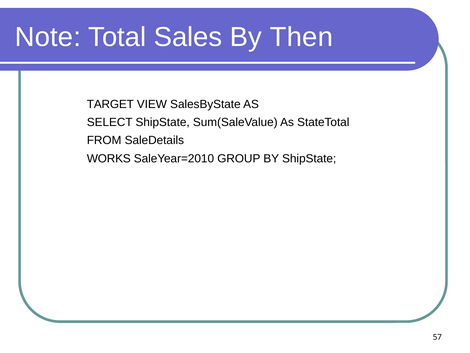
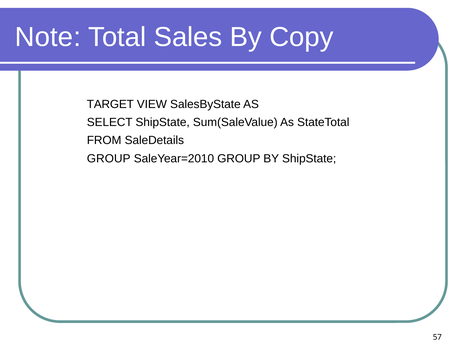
Then: Then -> Copy
WORKS at (109, 158): WORKS -> GROUP
